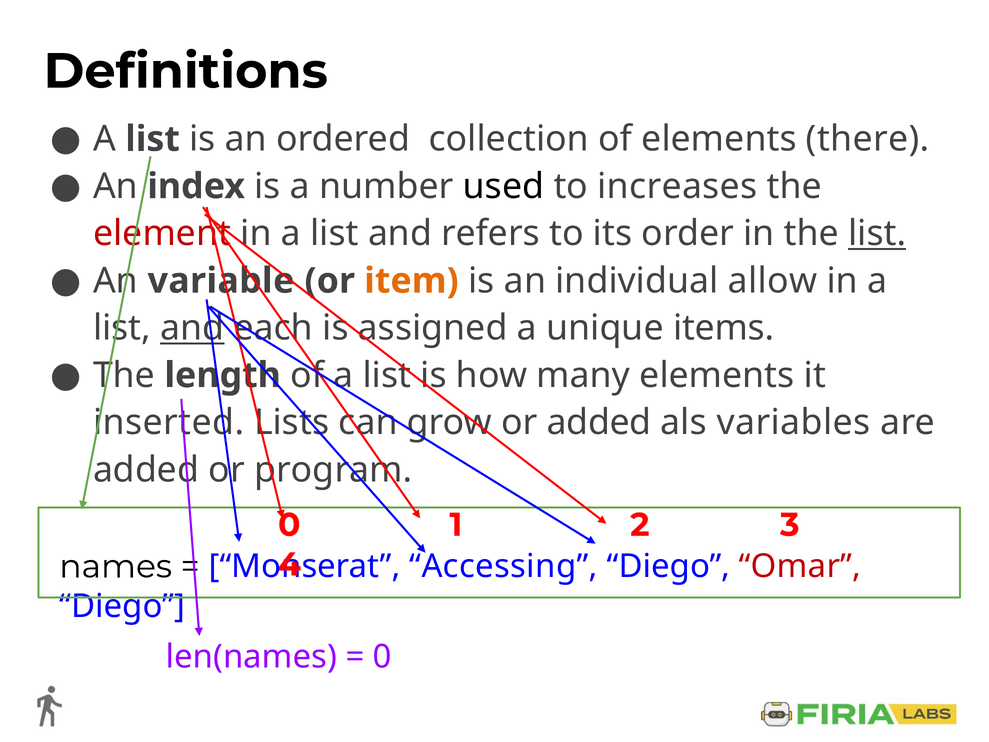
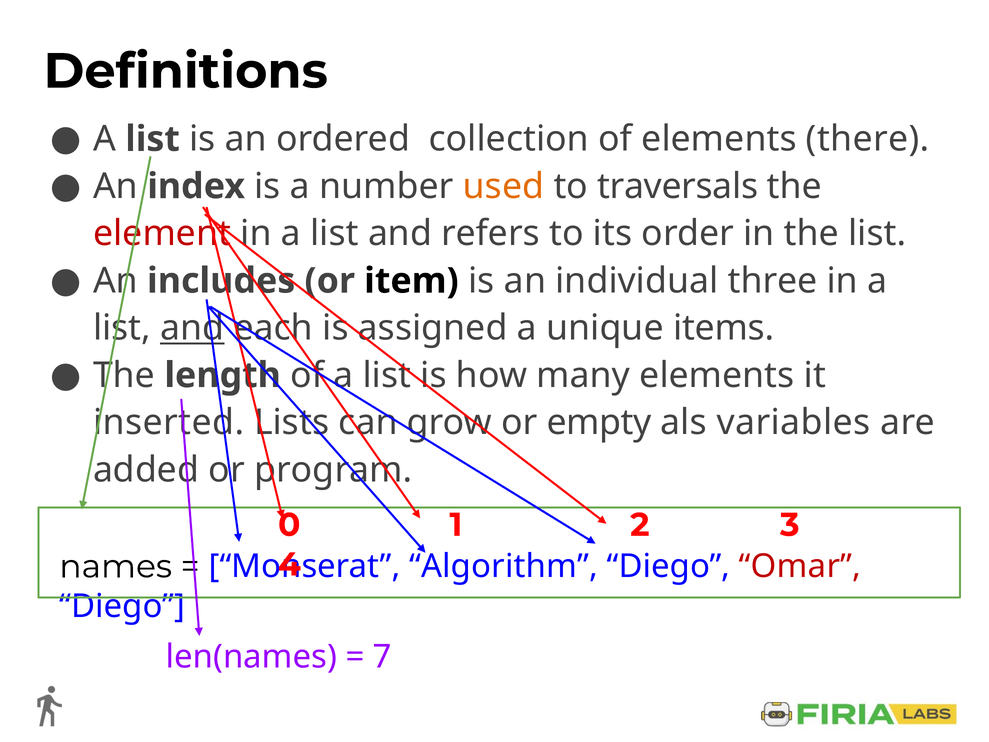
used colour: black -> orange
increases: increases -> traversals
list at (877, 234) underline: present -> none
variable: variable -> includes
item colour: orange -> black
allow: allow -> three
or added: added -> empty
Accessing: Accessing -> Algorithm
0 at (382, 657): 0 -> 7
